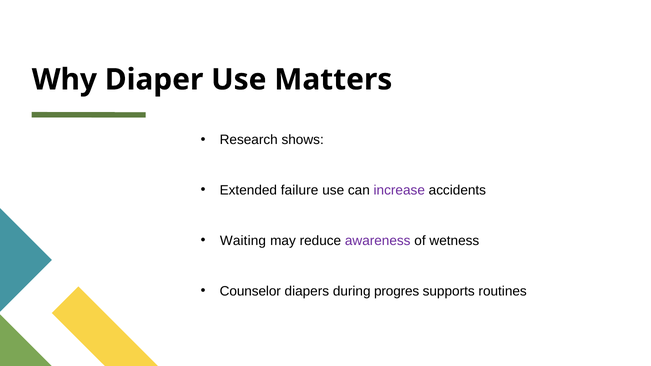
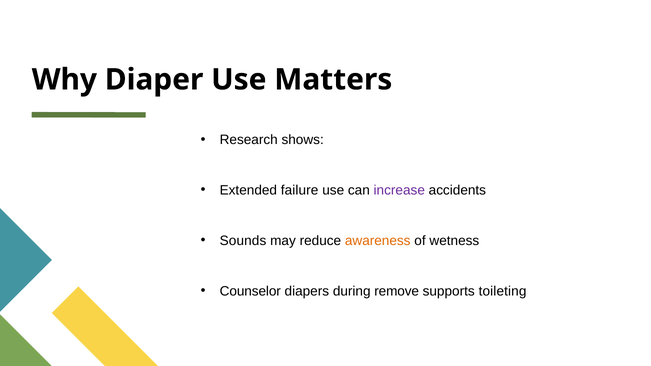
Waiting: Waiting -> Sounds
awareness colour: purple -> orange
progres: progres -> remove
routines: routines -> toileting
